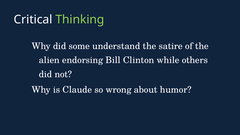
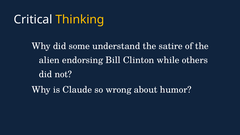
Thinking colour: light green -> yellow
